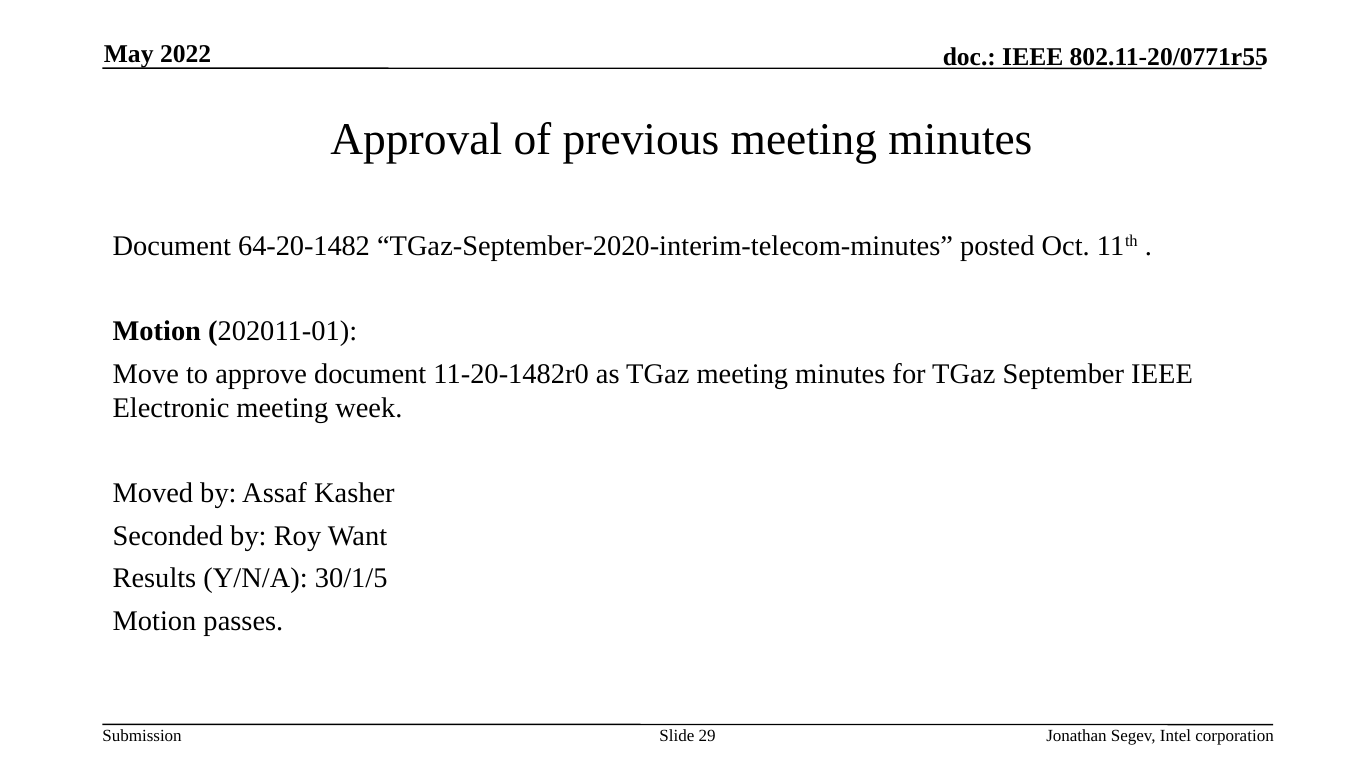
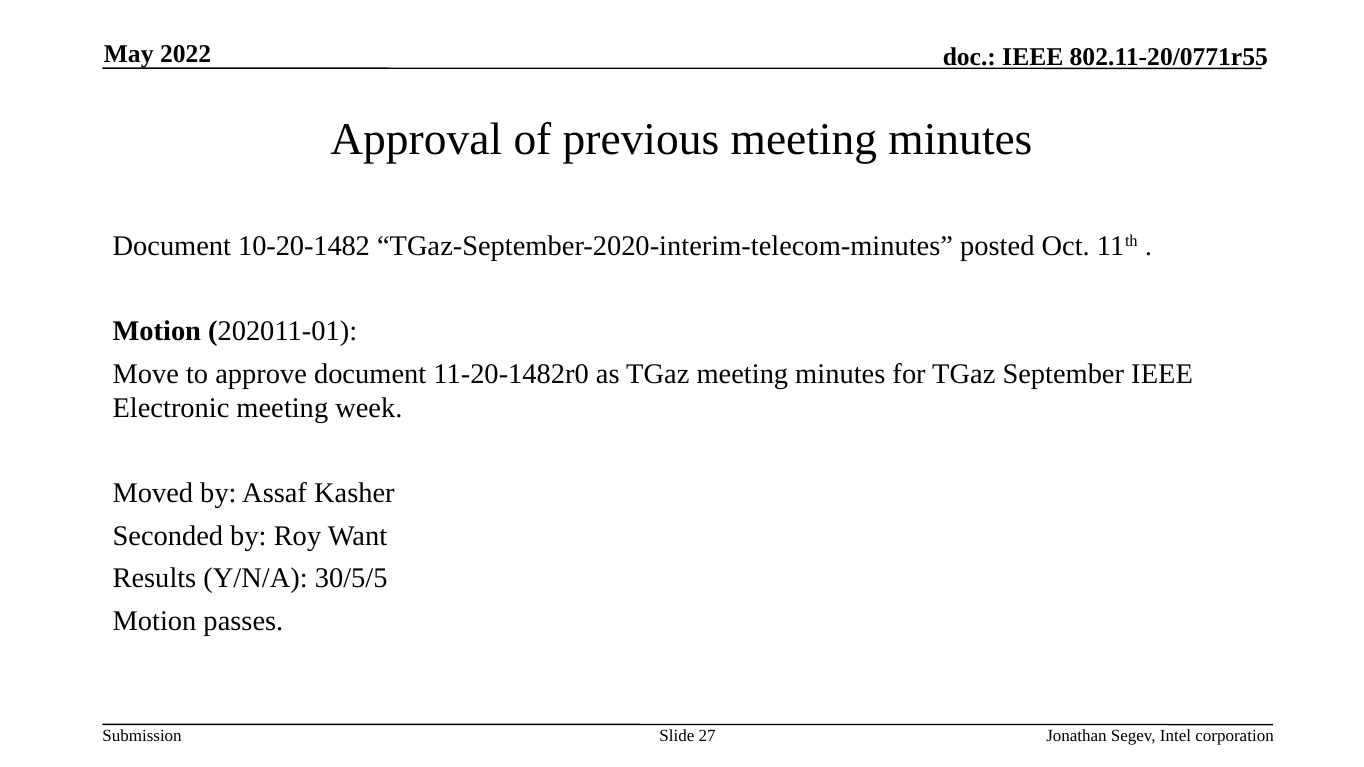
64-20-1482: 64-20-1482 -> 10-20-1482
30/1/5: 30/1/5 -> 30/5/5
29: 29 -> 27
